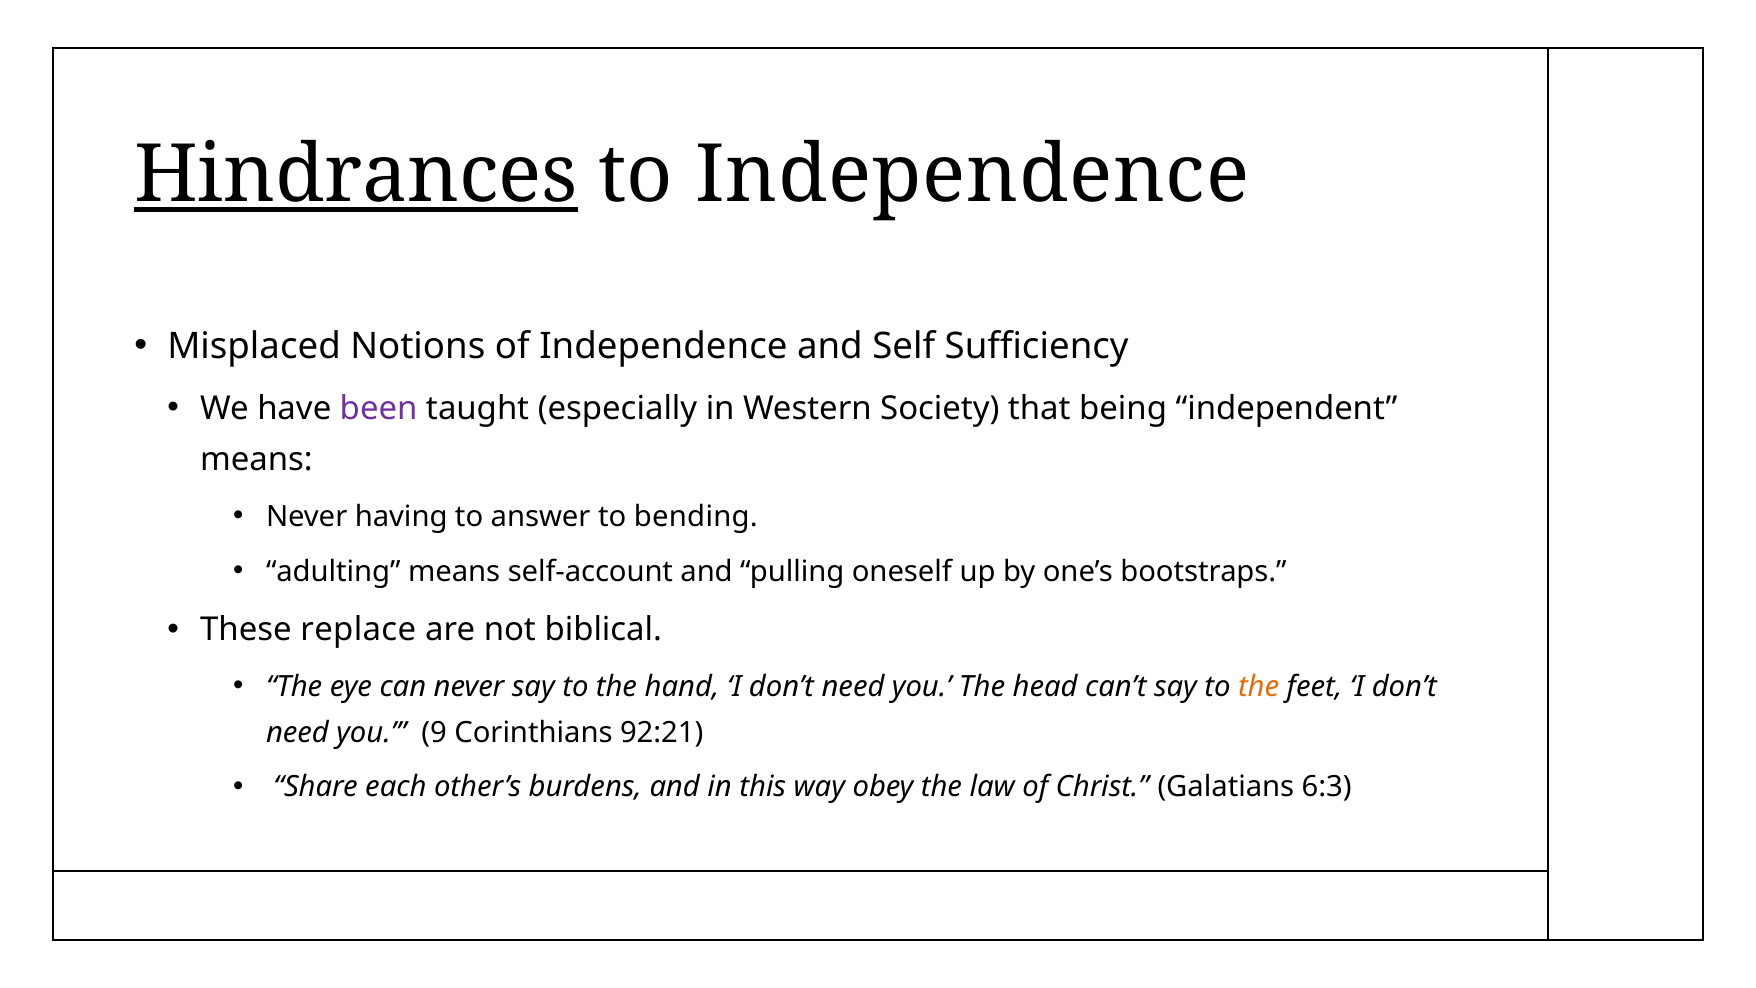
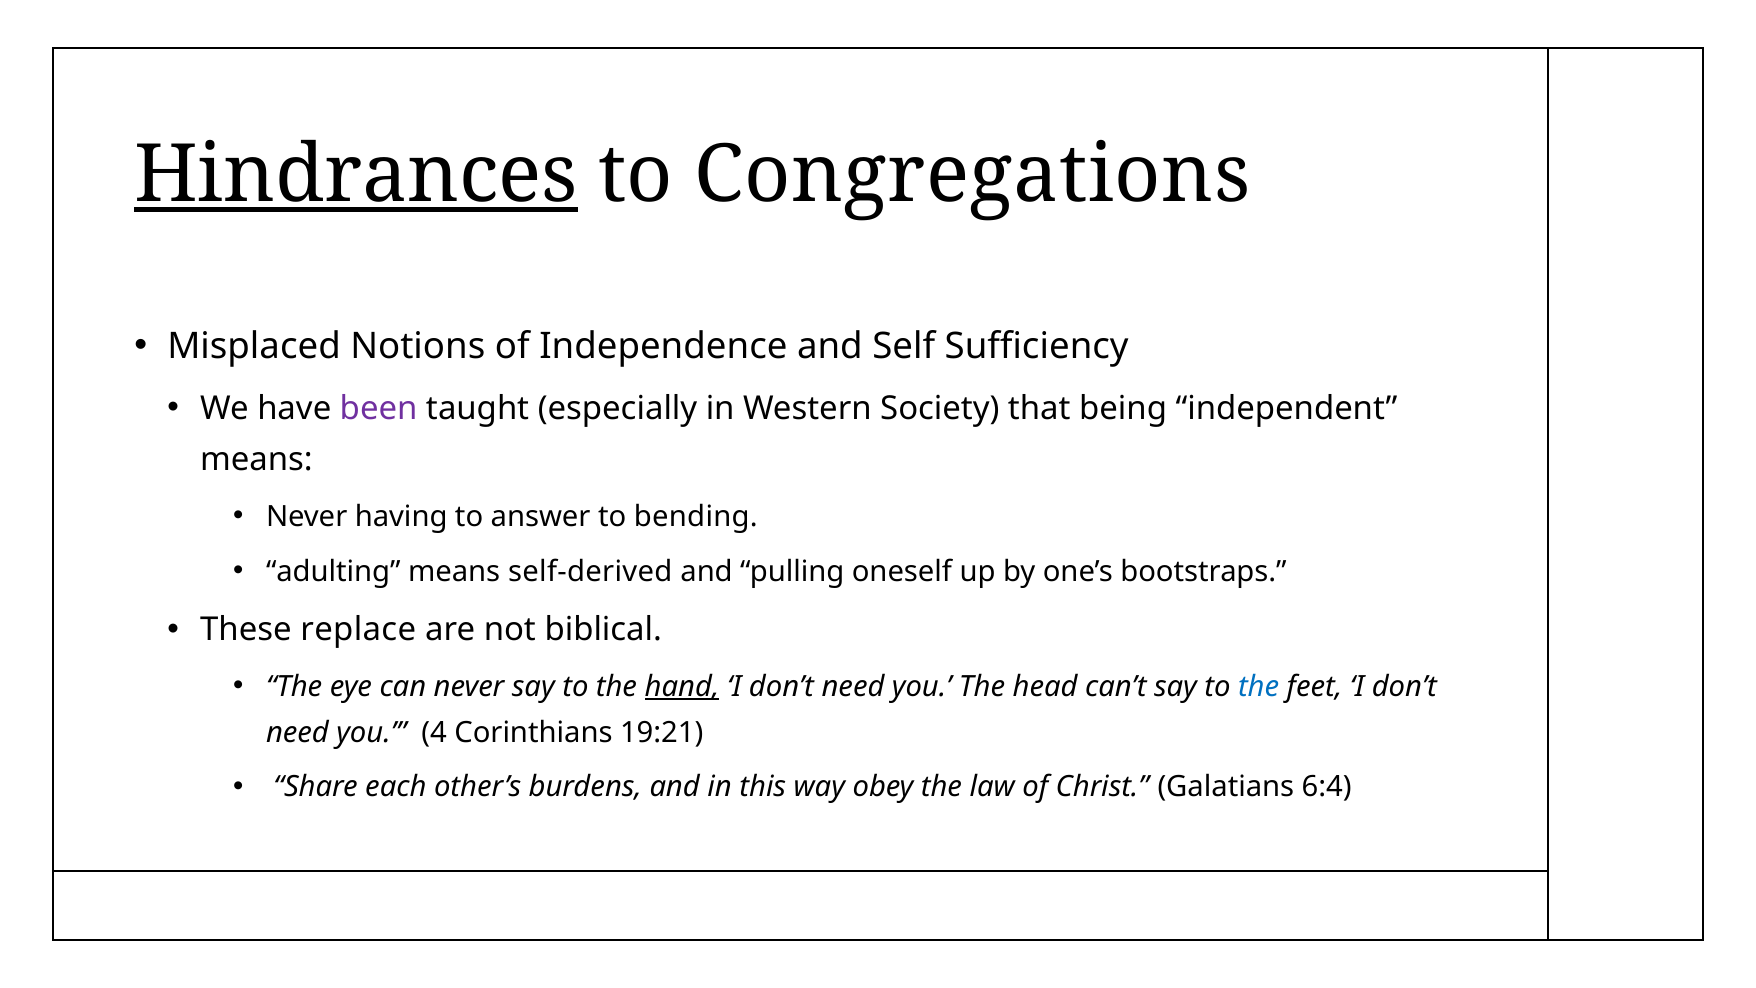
to Independence: Independence -> Congregations
self-account: self-account -> self-derived
hand underline: none -> present
the at (1259, 687) colour: orange -> blue
9: 9 -> 4
92:21: 92:21 -> 19:21
6:3: 6:3 -> 6:4
